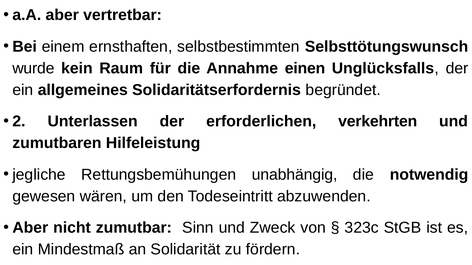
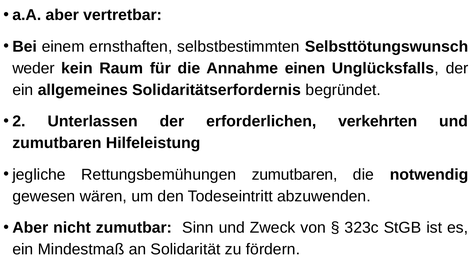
wurde: wurde -> weder
Rettungsbemühungen unabhängig: unabhängig -> zumutbaren
